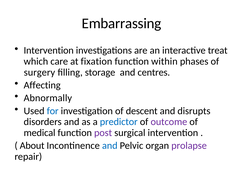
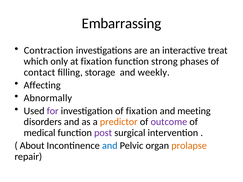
Intervention at (49, 51): Intervention -> Contraction
care: care -> only
within: within -> strong
surgery: surgery -> contact
centres: centres -> weekly
for colour: blue -> purple
of descent: descent -> fixation
disrupts: disrupts -> meeting
predictor colour: blue -> orange
prolapse colour: purple -> orange
